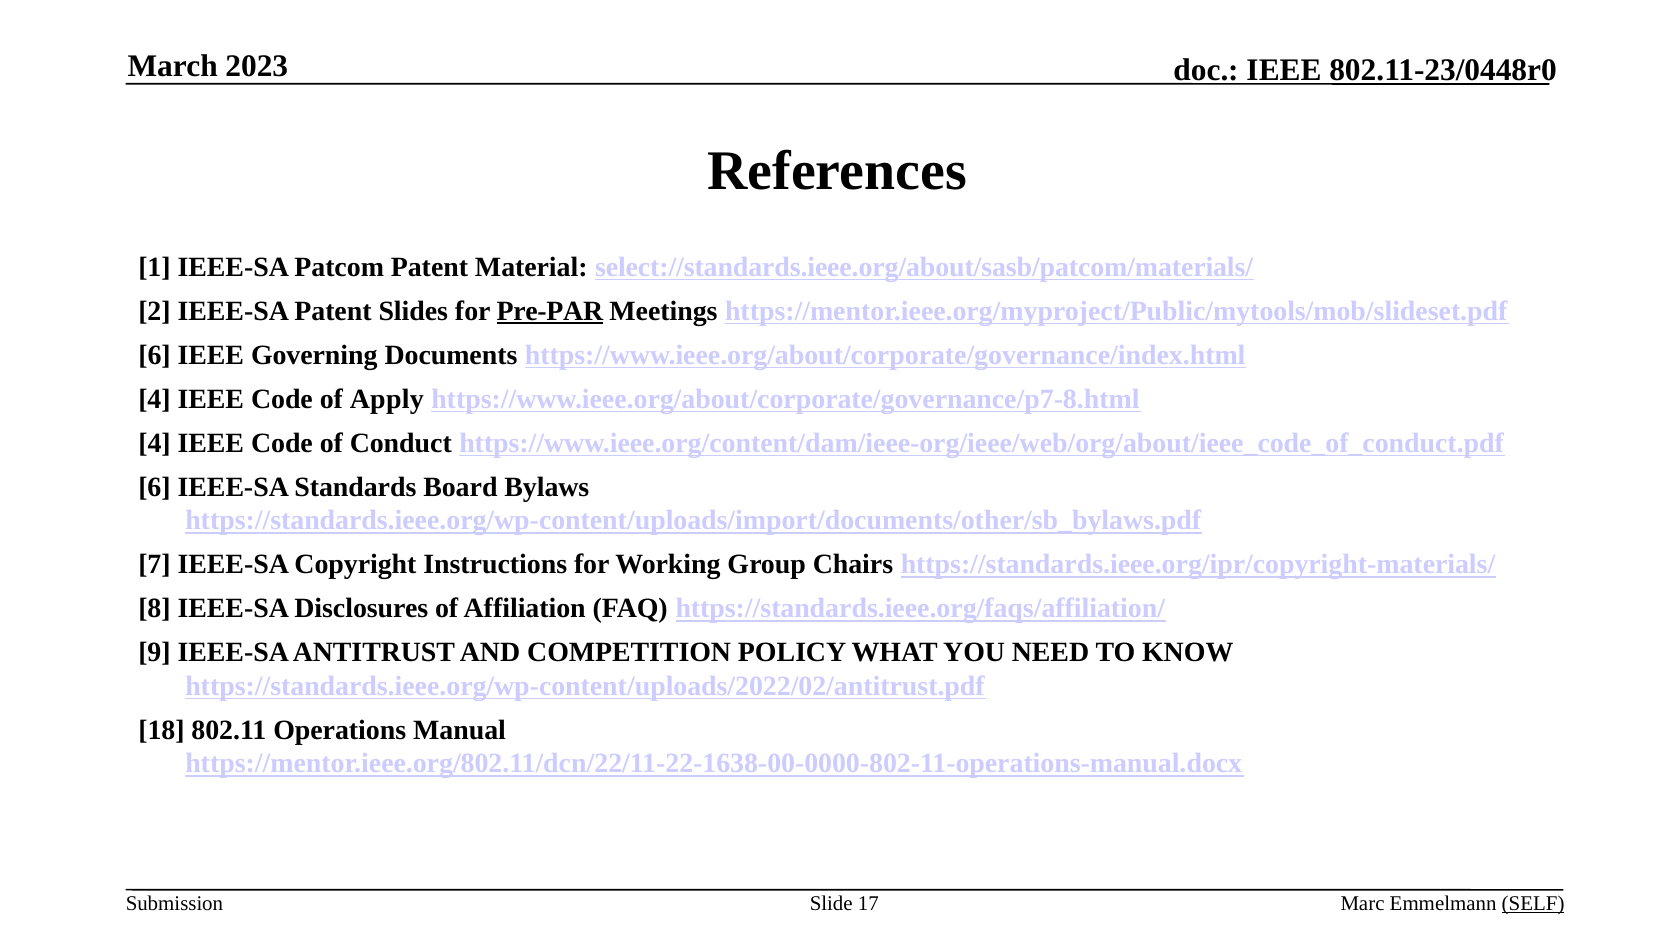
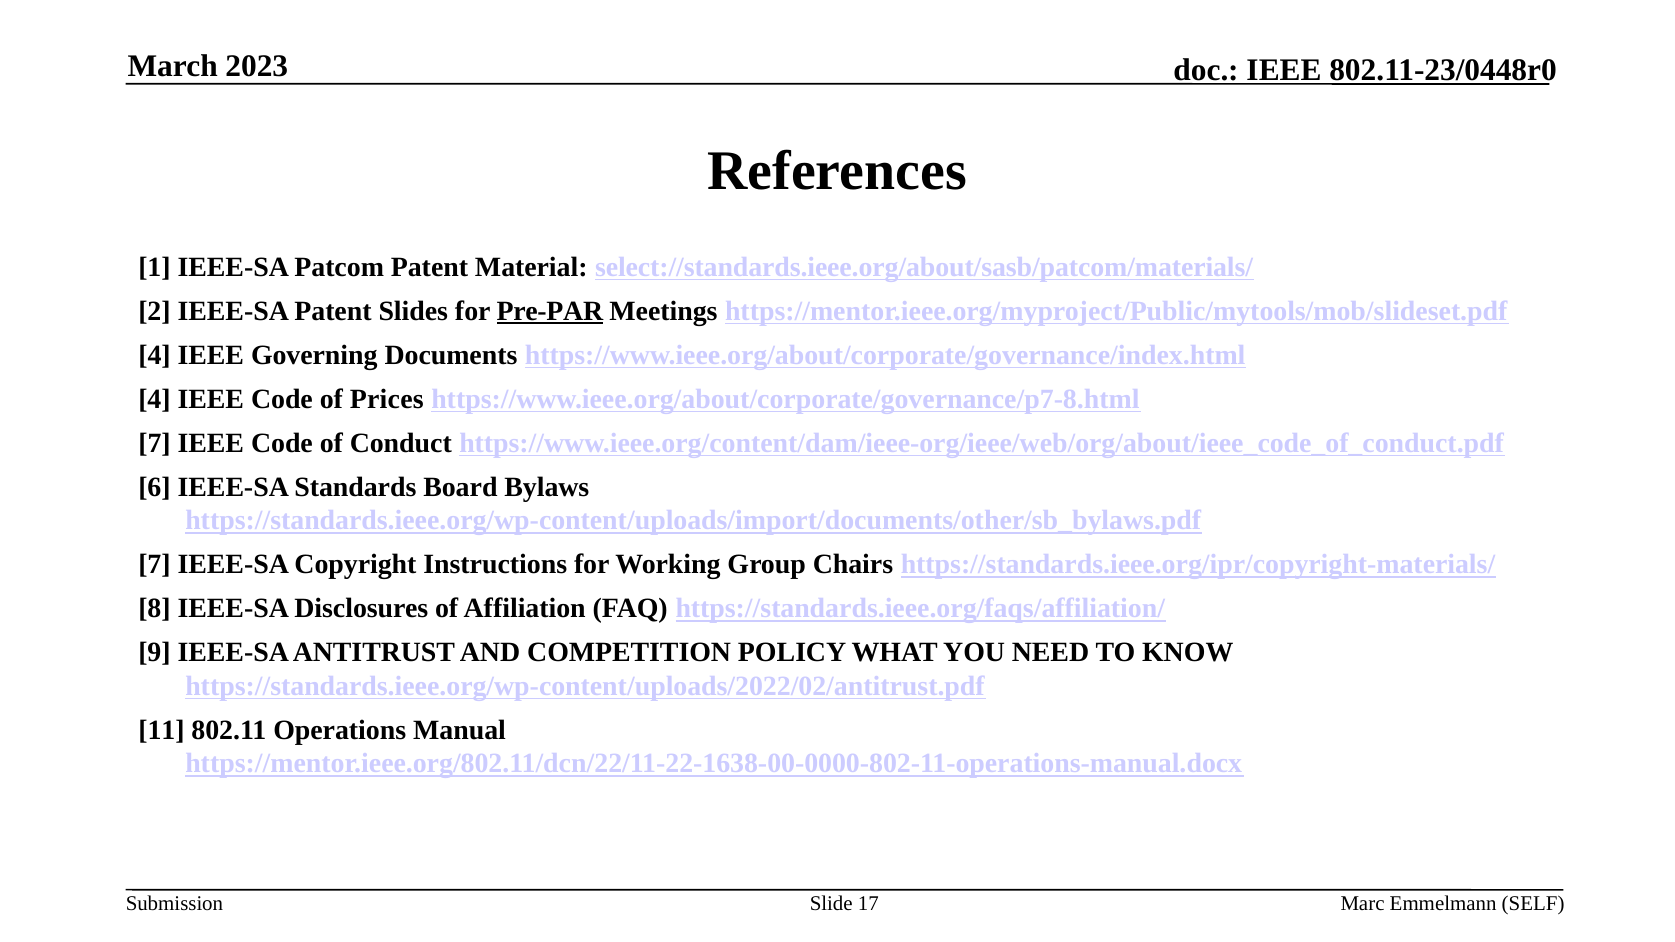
6 at (154, 355): 6 -> 4
Apply: Apply -> Prices
4 at (154, 443): 4 -> 7
18: 18 -> 11
SELF underline: present -> none
